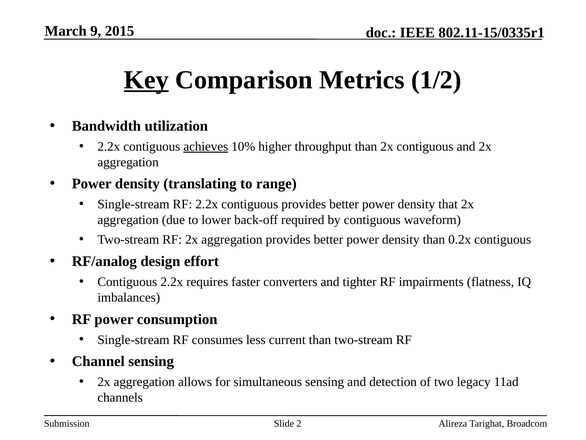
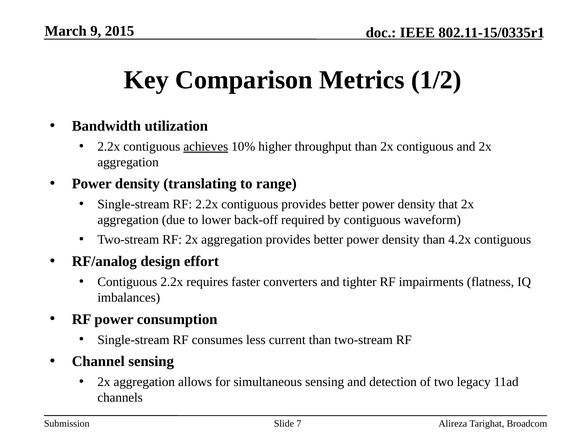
Key underline: present -> none
0.2x: 0.2x -> 4.2x
2: 2 -> 7
